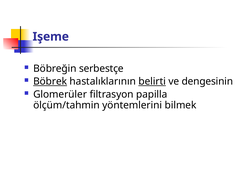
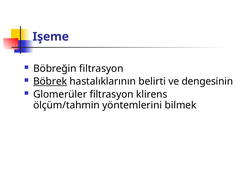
Böbreğin serbestçe: serbestçe -> filtrasyon
belirti underline: present -> none
papilla: papilla -> klirens
